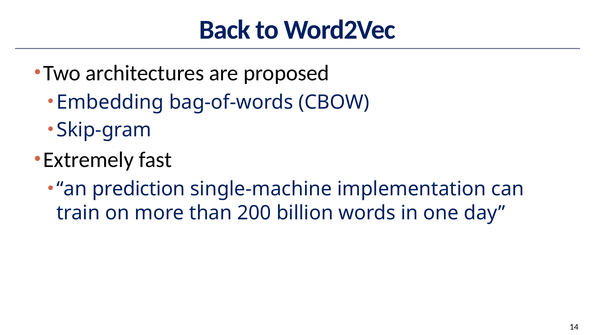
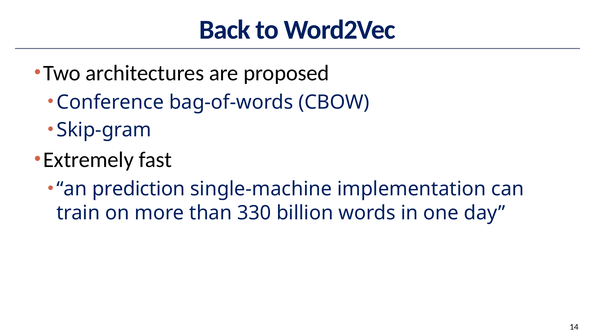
Embedding: Embedding -> Conference
200: 200 -> 330
